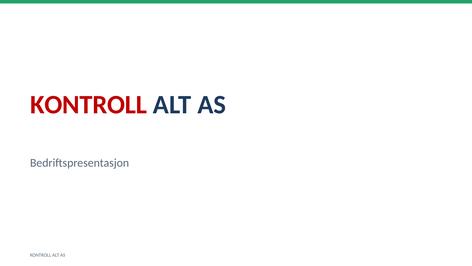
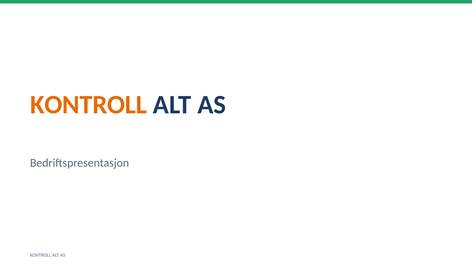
KONTROLL at (89, 105) colour: red -> orange
